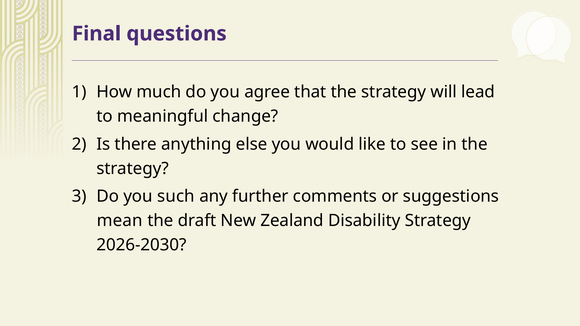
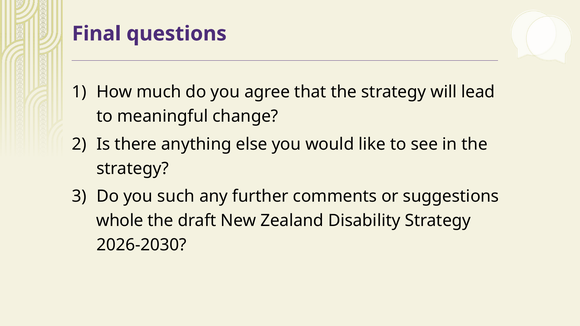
mean: mean -> whole
